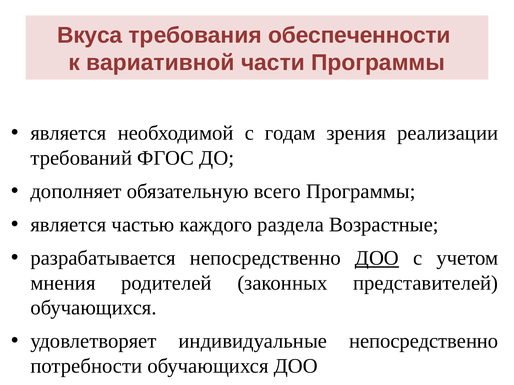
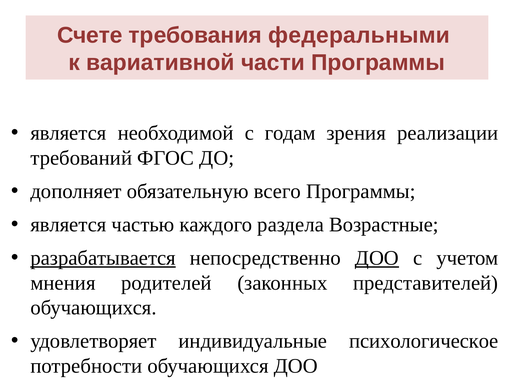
Вкуса: Вкуса -> Счете
обеспеченности: обеспеченности -> федеральными
разрабатывается underline: none -> present
индивидуальные непосредственно: непосредственно -> психологическое
